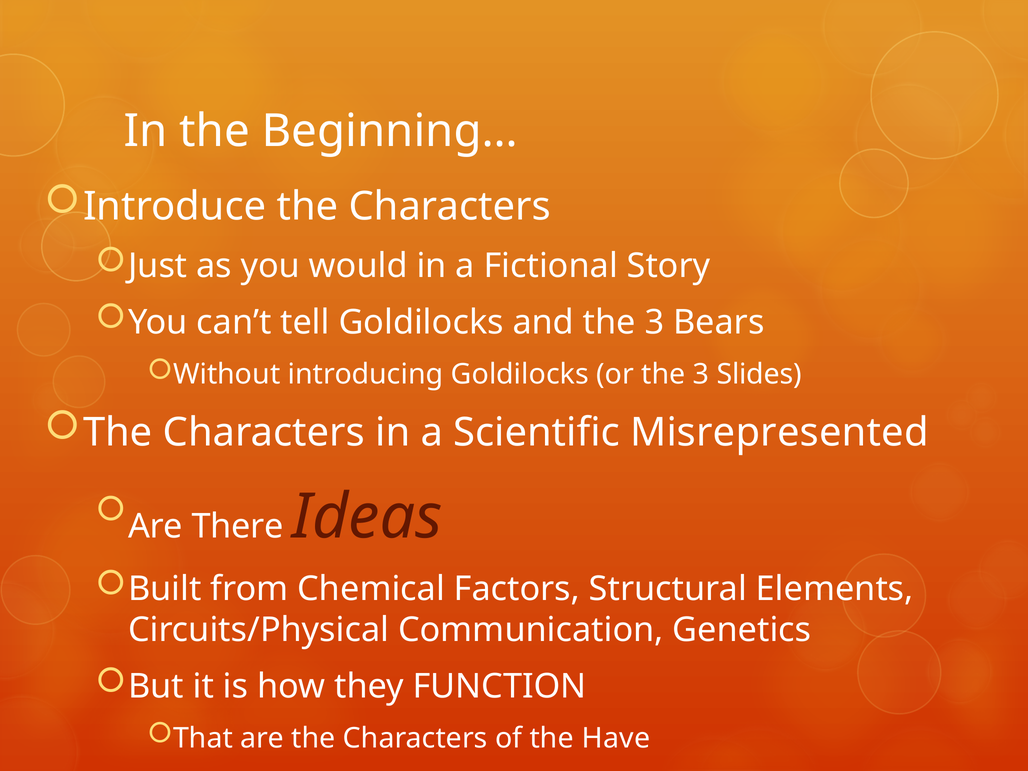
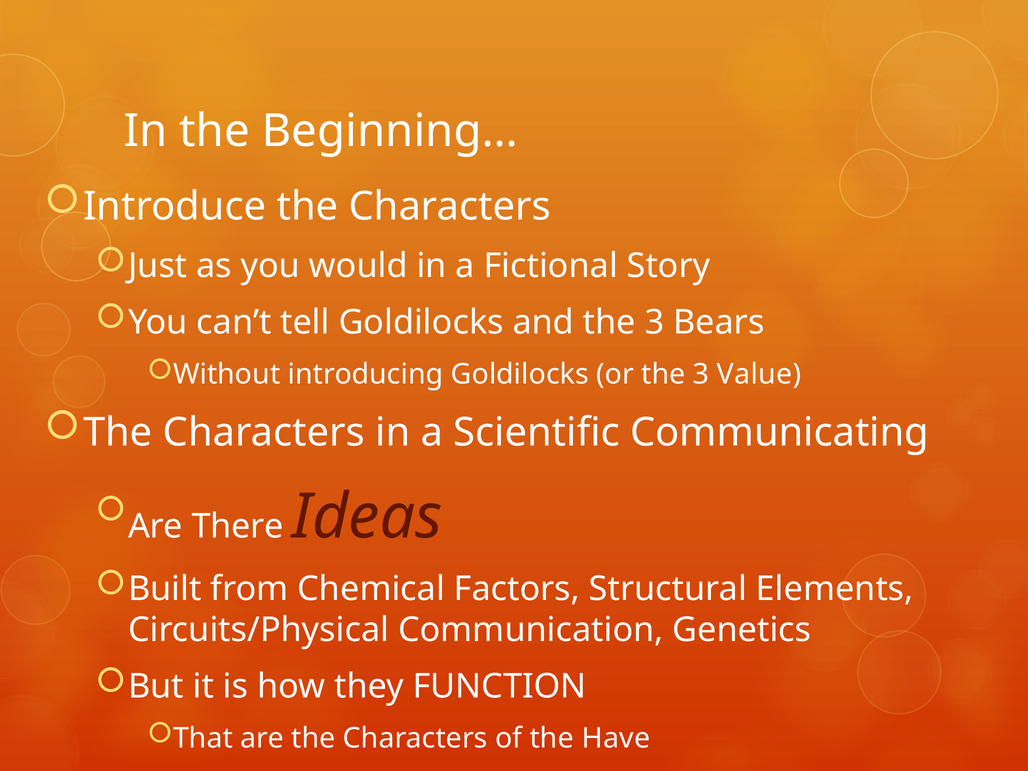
Slides: Slides -> Value
Misrepresented: Misrepresented -> Communicating
